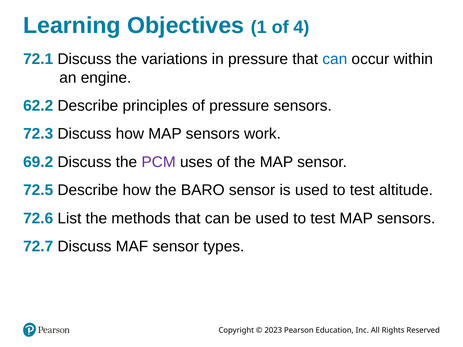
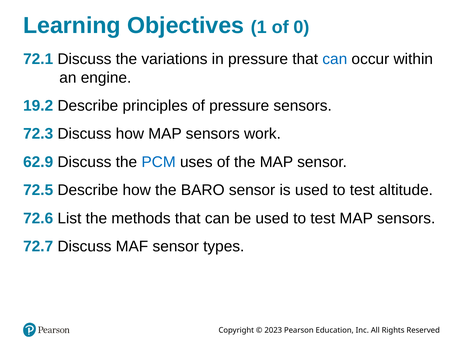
4: 4 -> 0
62.2: 62.2 -> 19.2
69.2: 69.2 -> 62.9
PCM colour: purple -> blue
